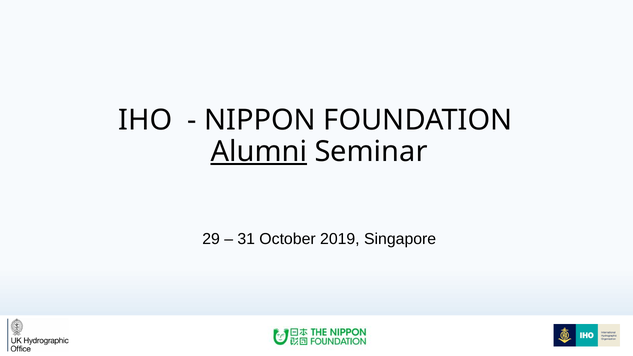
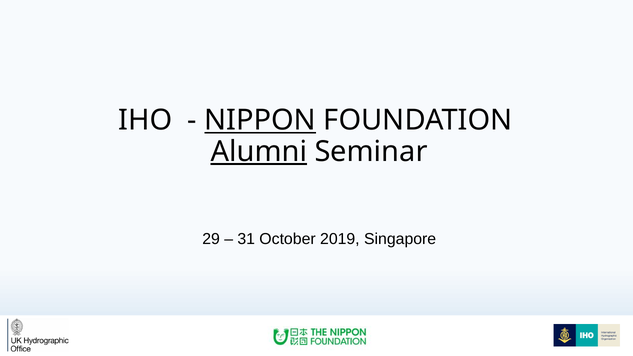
NIPPON underline: none -> present
